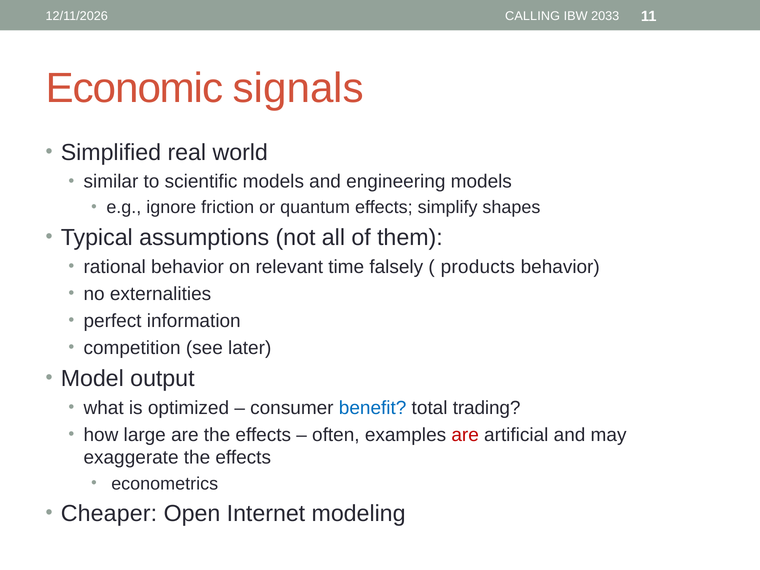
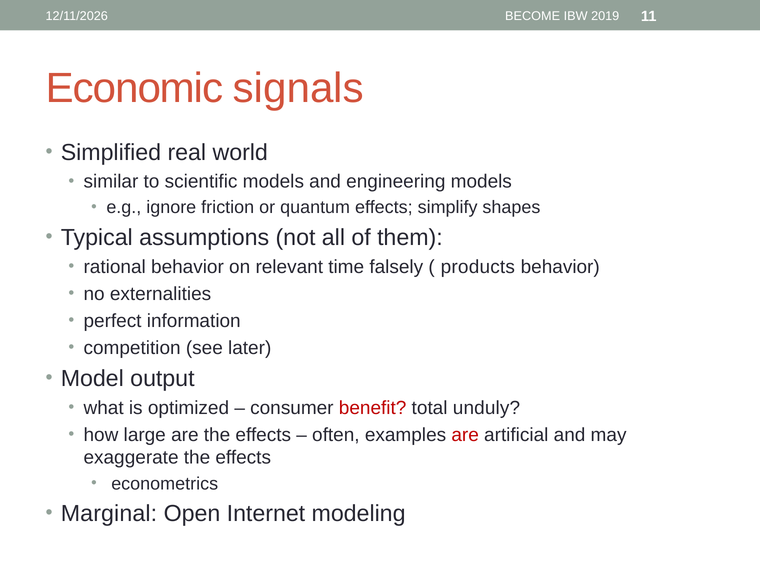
CALLING: CALLING -> BECOME
2033: 2033 -> 2019
benefit colour: blue -> red
trading: trading -> unduly
Cheaper: Cheaper -> Marginal
